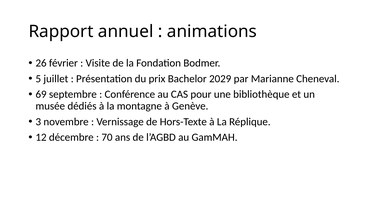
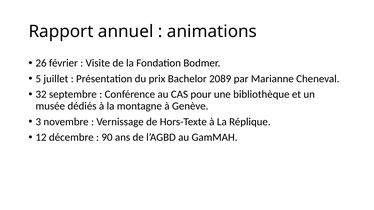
2029: 2029 -> 2089
69: 69 -> 32
70: 70 -> 90
